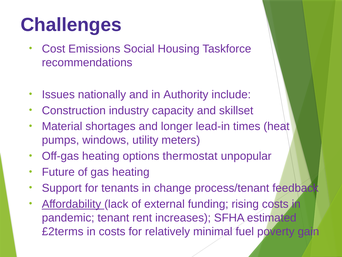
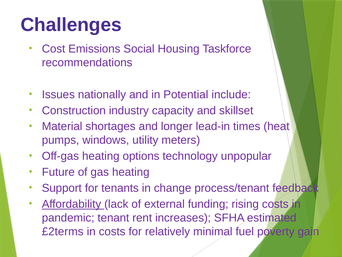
Authority: Authority -> Potential
thermostat: thermostat -> technology
